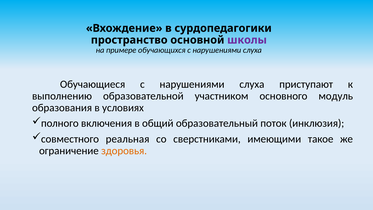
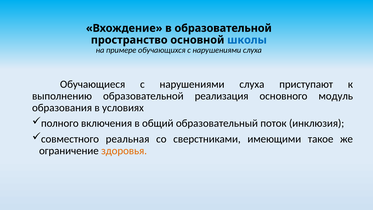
в сурдопедагогики: сурдопедагогики -> образовательной
школы colour: purple -> blue
участником: участником -> реализация
